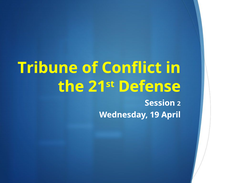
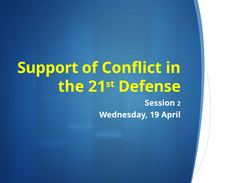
Tribune: Tribune -> Support
